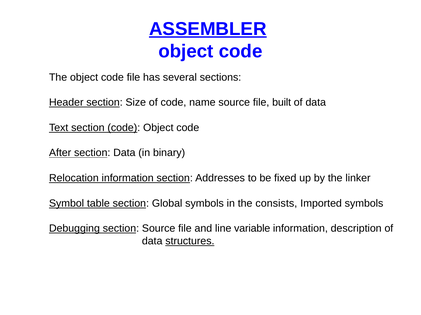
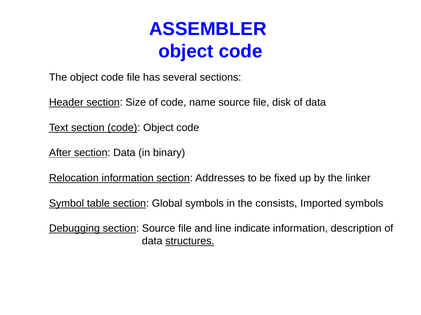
ASSEMBLER underline: present -> none
built: built -> disk
variable: variable -> indicate
